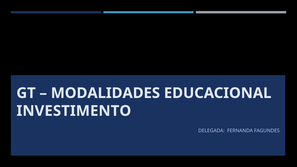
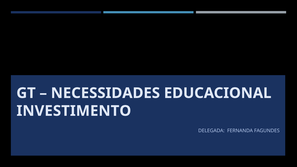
MODALIDADES: MODALIDADES -> NECESSIDADES
